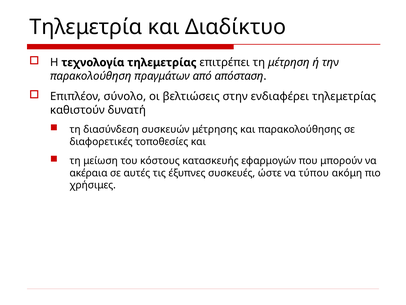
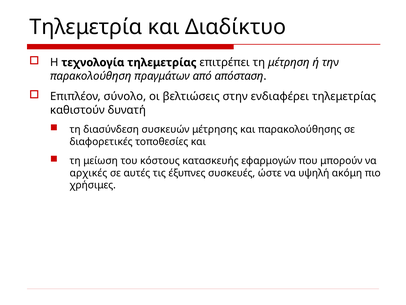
ακέραια: ακέραια -> αρχικές
τύπου: τύπου -> υψηλή
